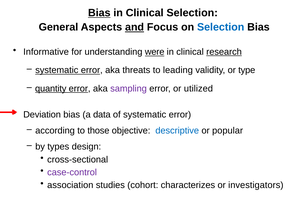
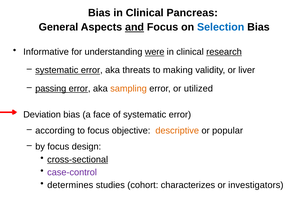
Bias at (99, 13) underline: present -> none
Clinical Selection: Selection -> Pancreas
leading: leading -> making
type: type -> liver
quantity: quantity -> passing
sampling colour: purple -> orange
data: data -> face
to those: those -> focus
descriptive colour: blue -> orange
by types: types -> focus
cross-sectional underline: none -> present
association: association -> determines
